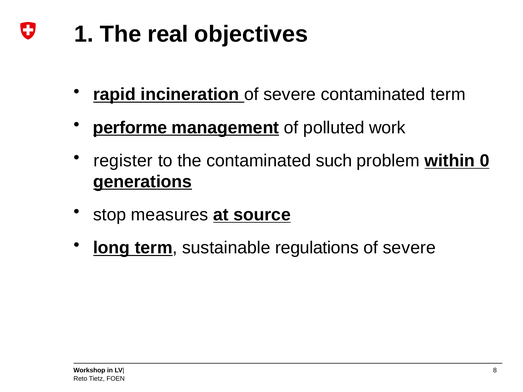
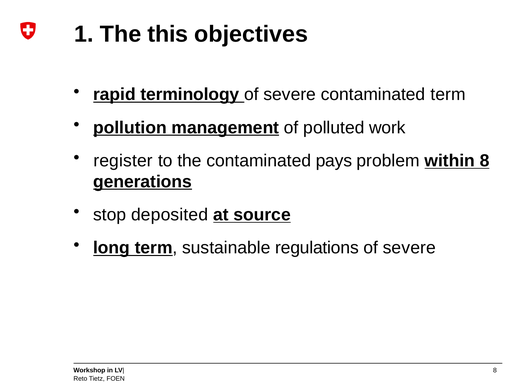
real: real -> this
incineration: incineration -> terminology
performe: performe -> pollution
such: such -> pays
within 0: 0 -> 8
measures: measures -> deposited
